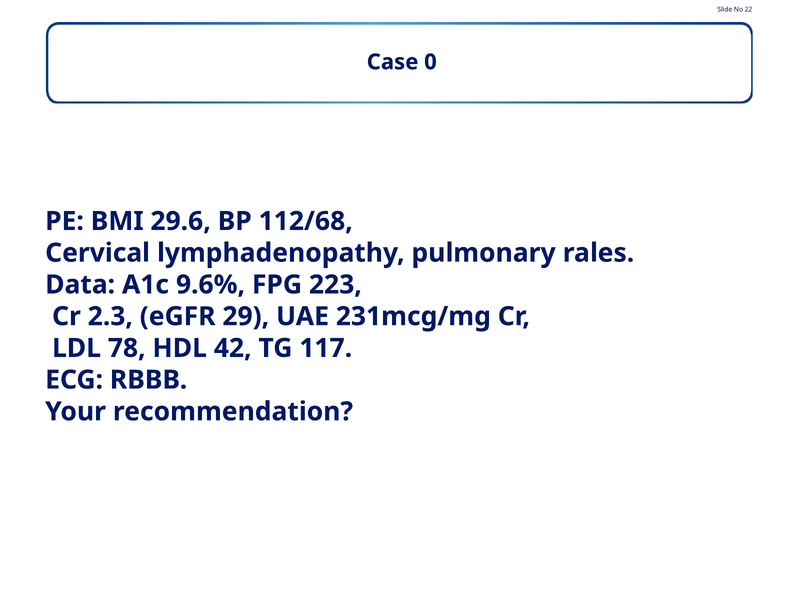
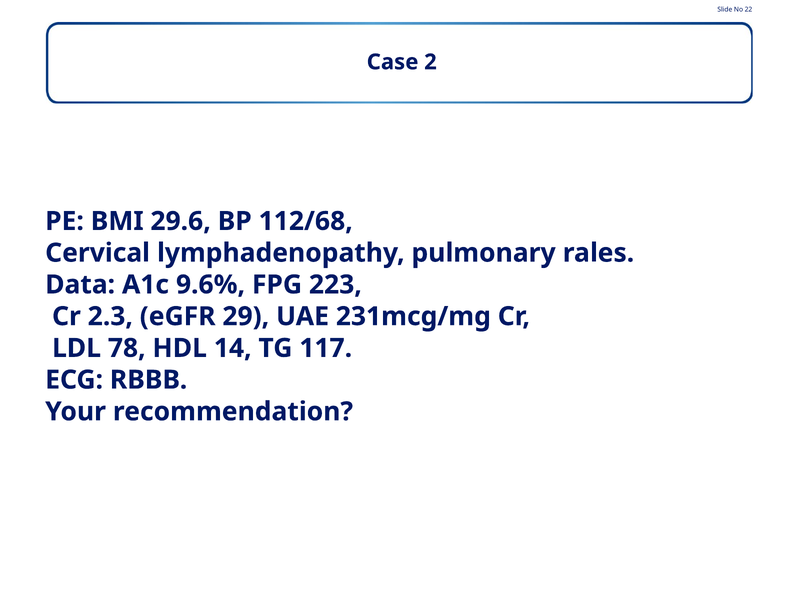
0: 0 -> 2
42: 42 -> 14
